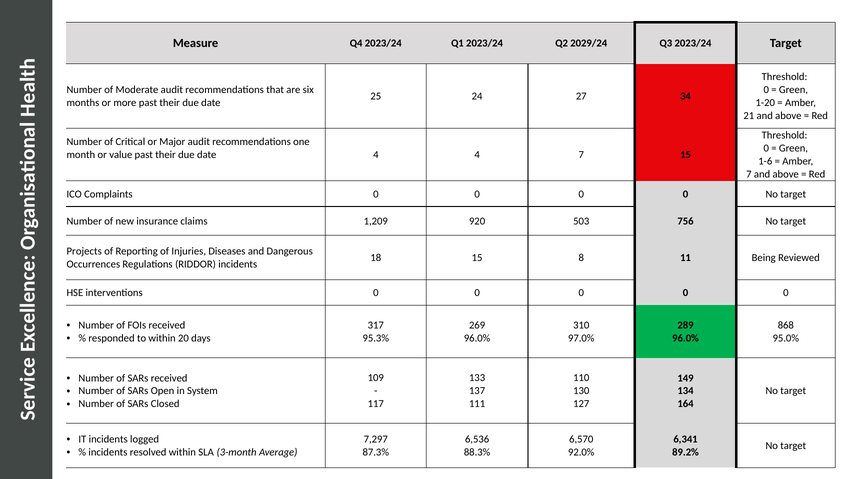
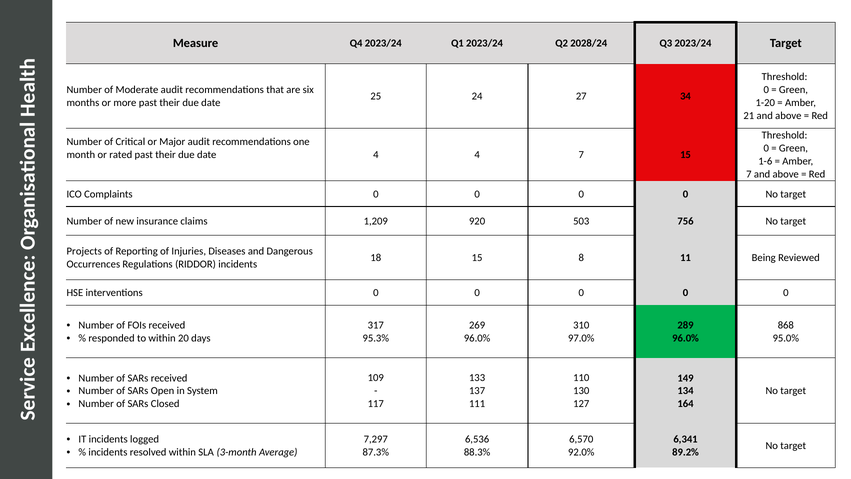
2029/24: 2029/24 -> 2028/24
value: value -> rated
